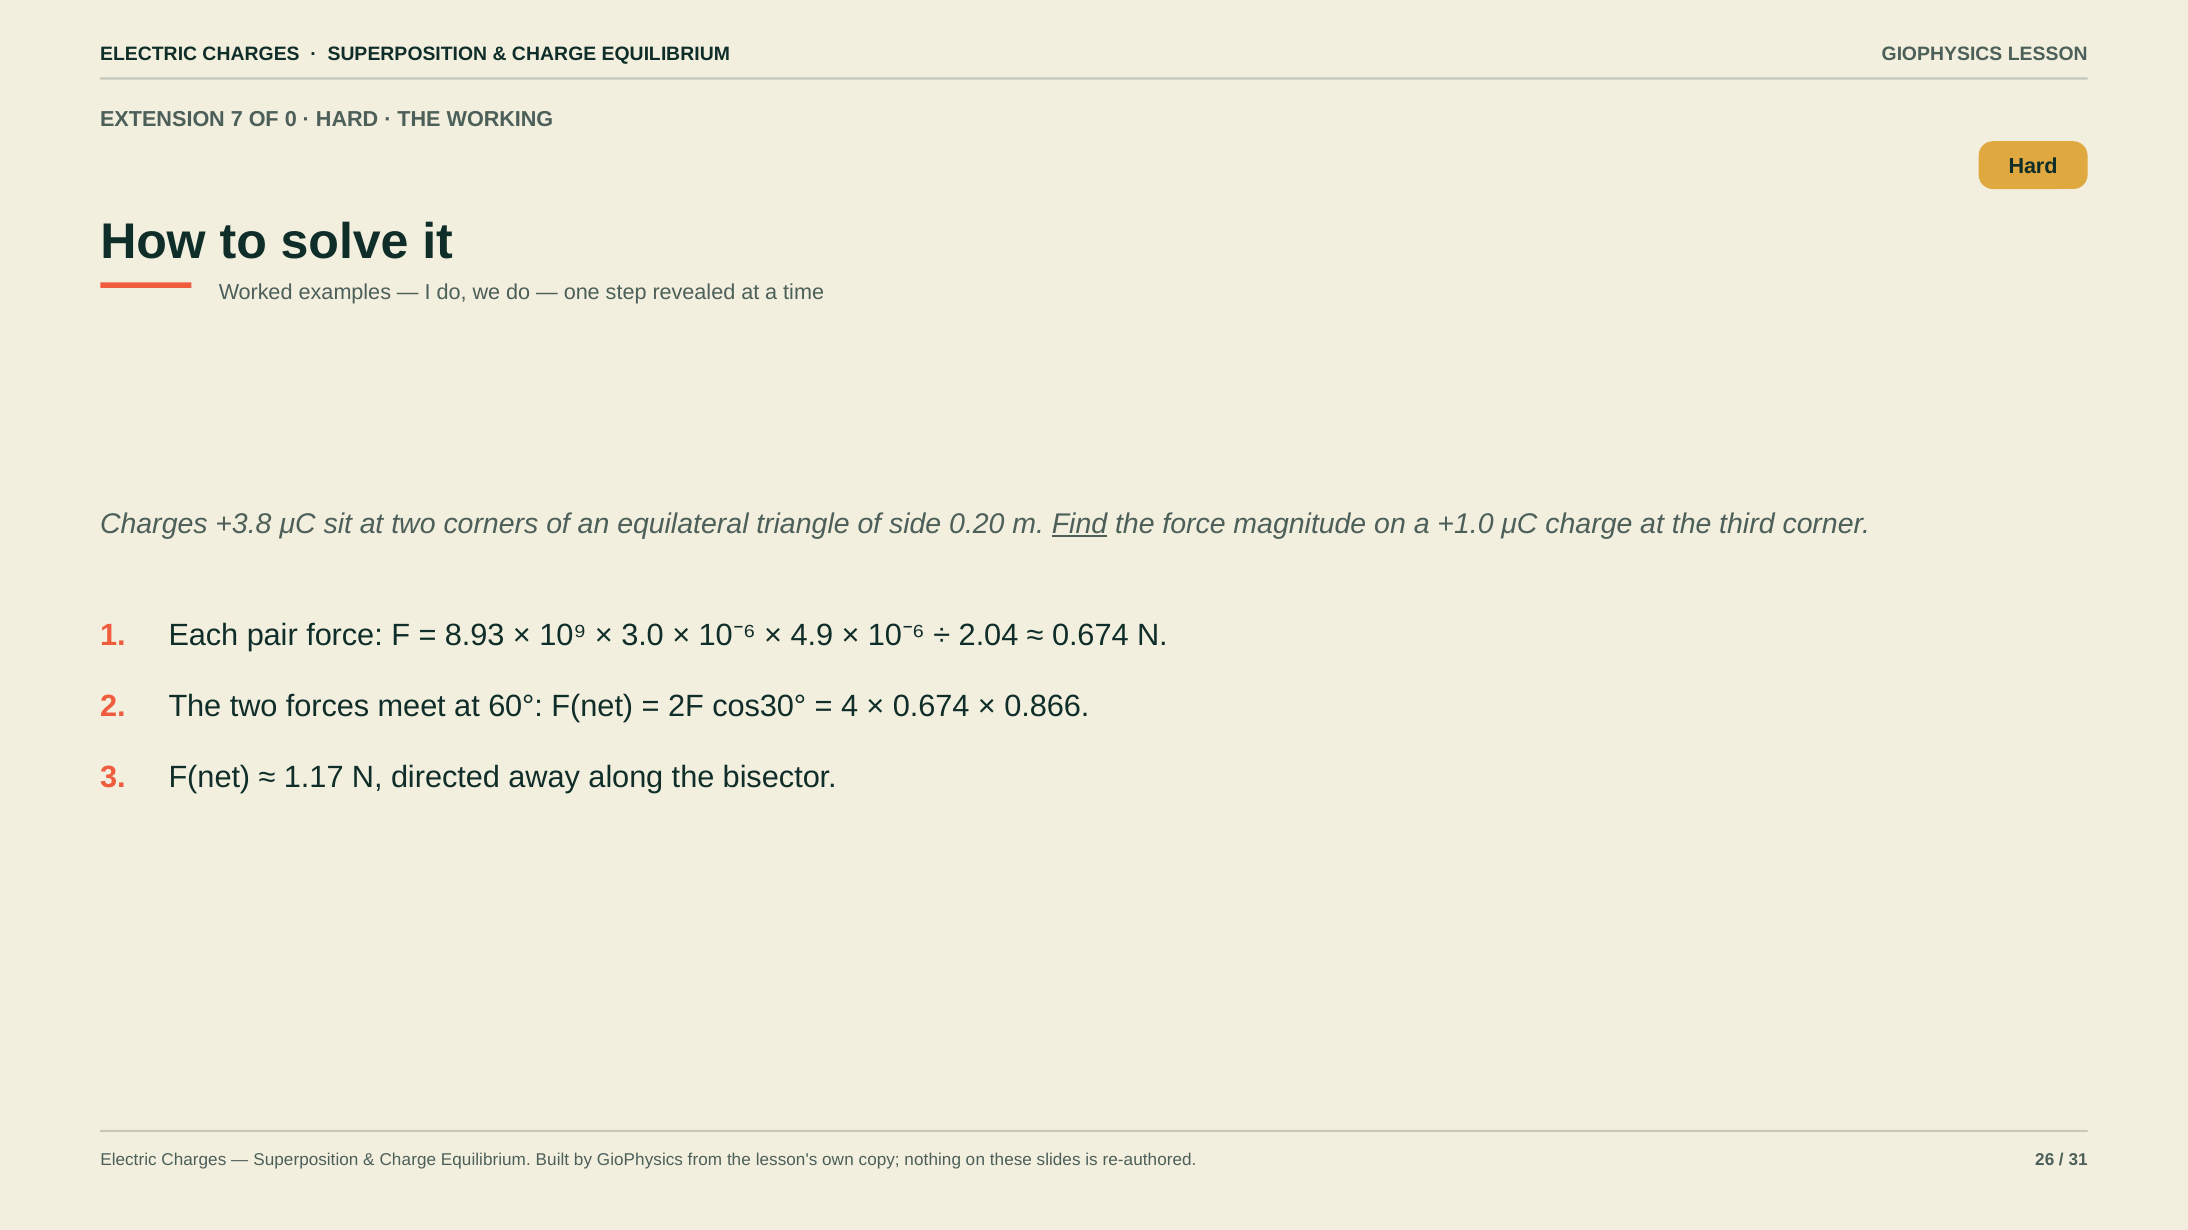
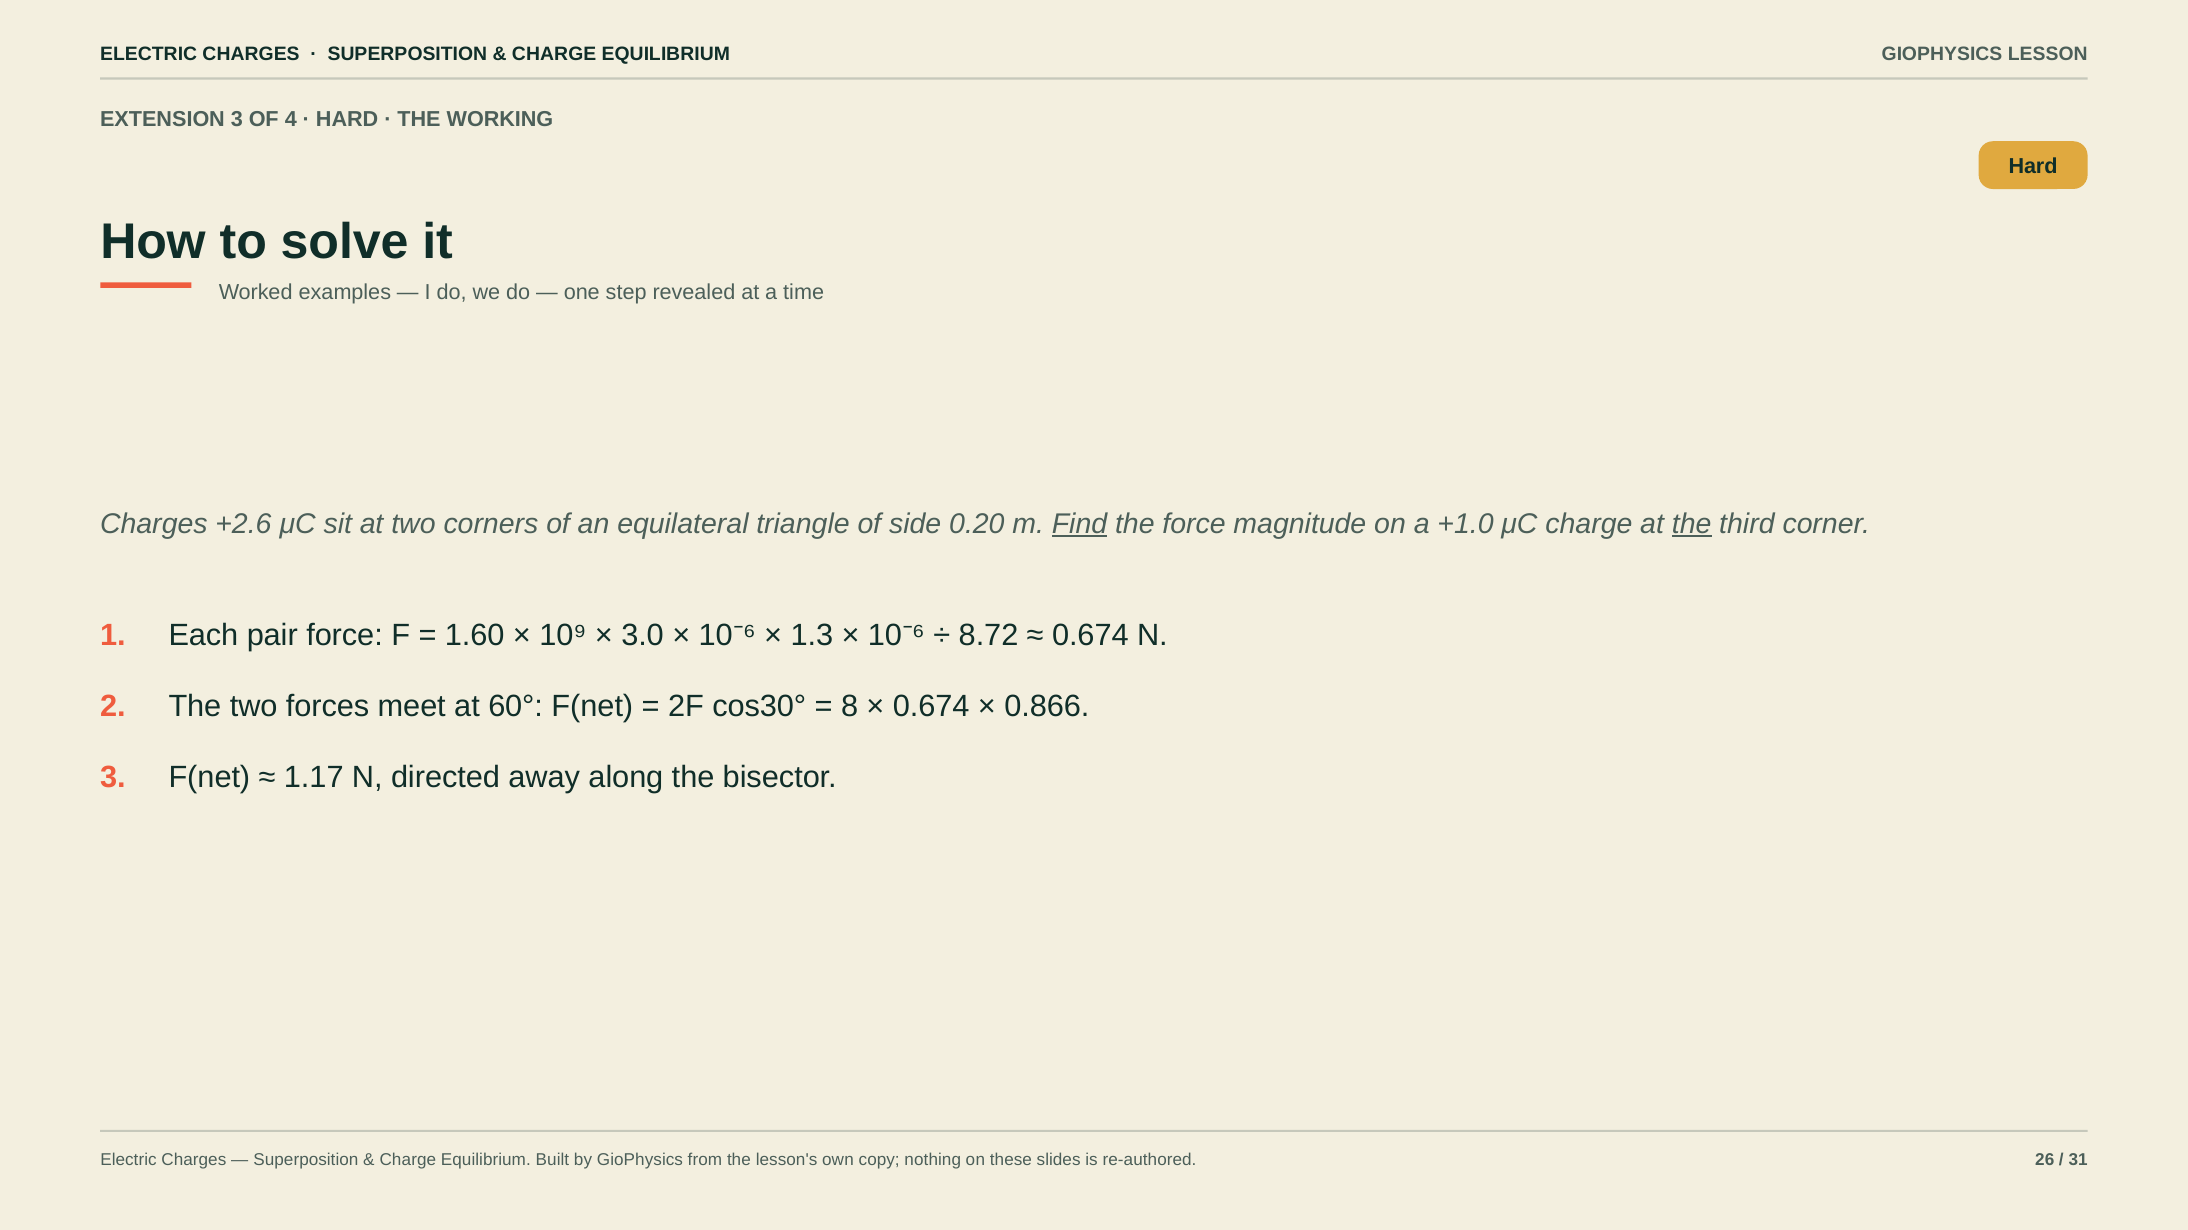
EXTENSION 7: 7 -> 3
0: 0 -> 4
+3.8: +3.8 -> +2.6
the at (1692, 524) underline: none -> present
8.93: 8.93 -> 1.60
4.9: 4.9 -> 1.3
2.04: 2.04 -> 8.72
4: 4 -> 8
